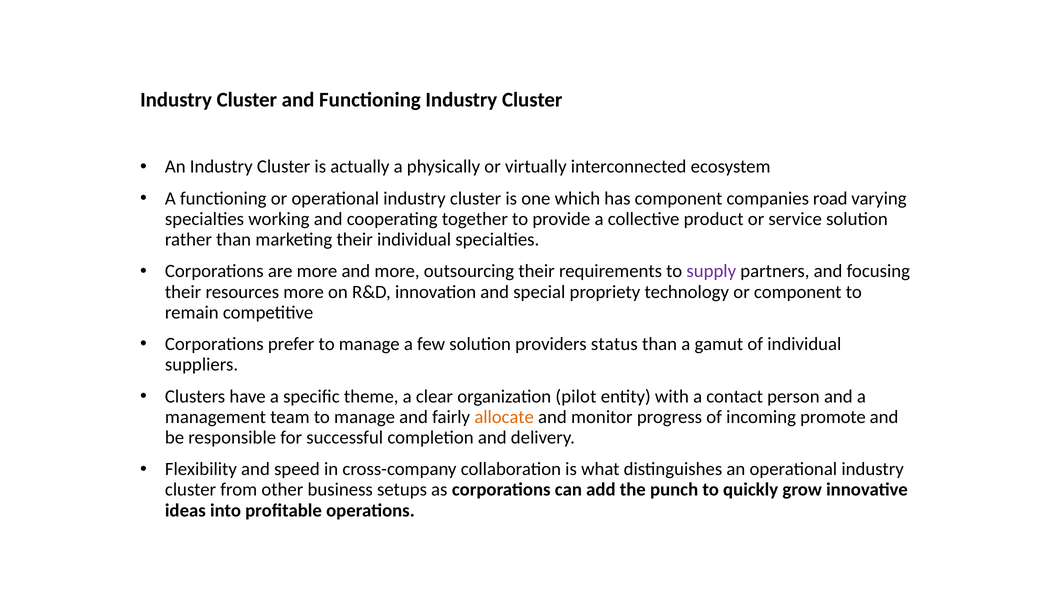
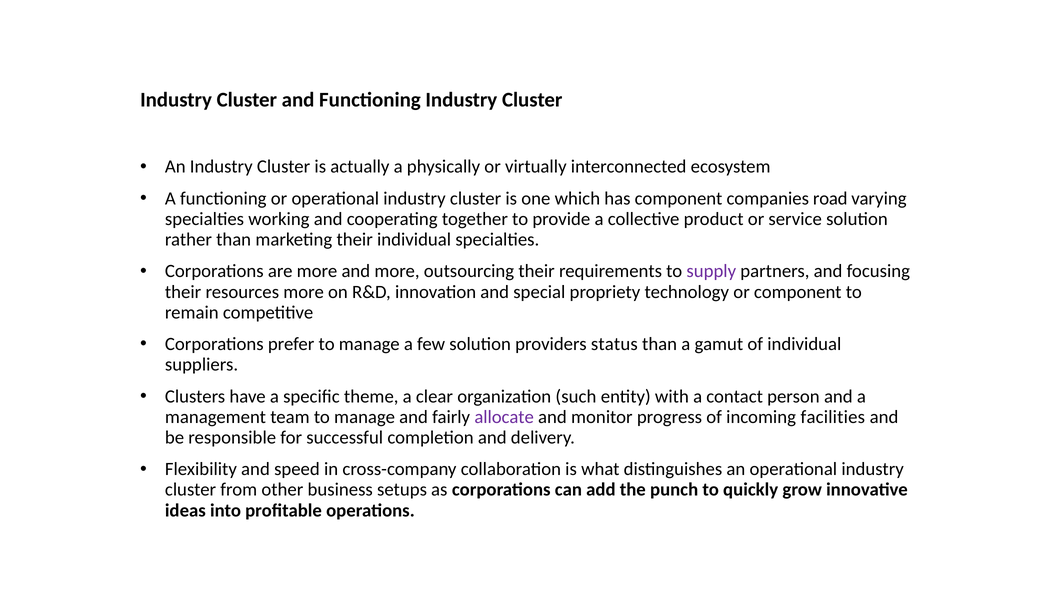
pilot: pilot -> such
allocate colour: orange -> purple
promote: promote -> facilities
